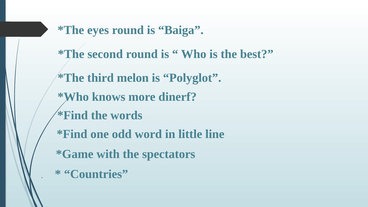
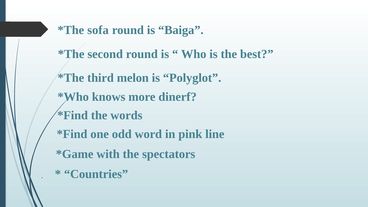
eyes: eyes -> sofa
little: little -> pink
